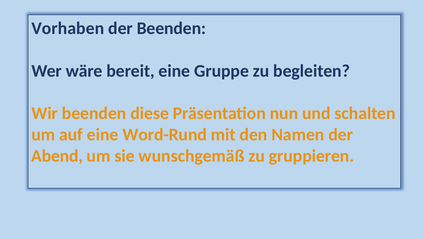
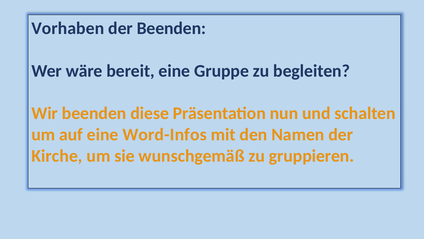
Word-Rund: Word-Rund -> Word-Infos
Abend: Abend -> Kirche
